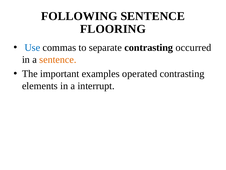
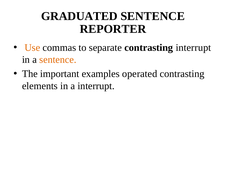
FOLLOWING: FOLLOWING -> GRADUATED
FLOORING: FLOORING -> REPORTER
Use colour: blue -> orange
contrasting occurred: occurred -> interrupt
